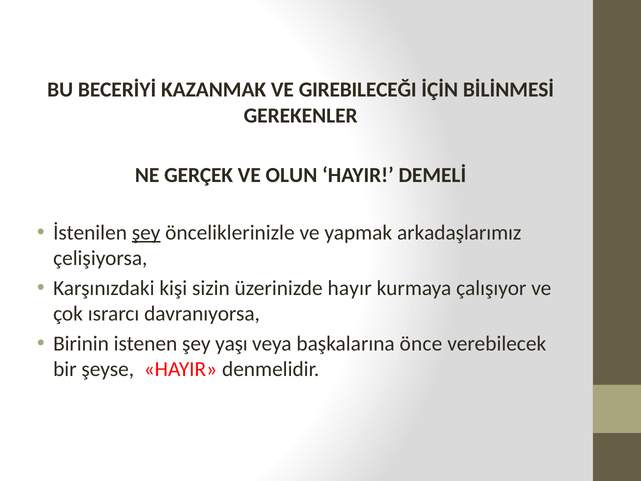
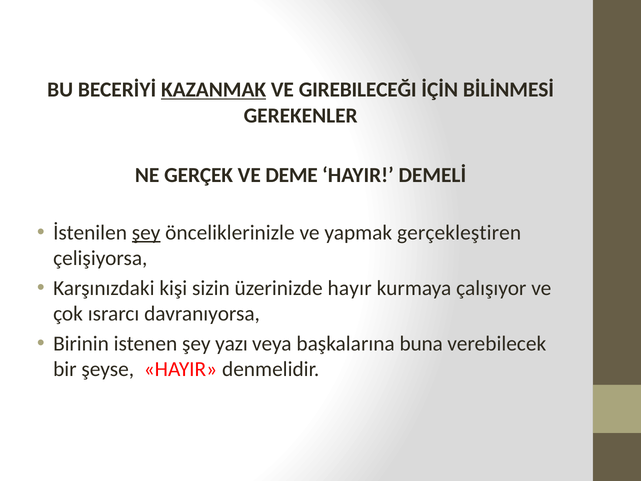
KAZANMAK underline: none -> present
OLUN: OLUN -> DEME
arkadaşlarımız: arkadaşlarımız -> gerçekleştiren
yaşı: yaşı -> yazı
önce: önce -> buna
